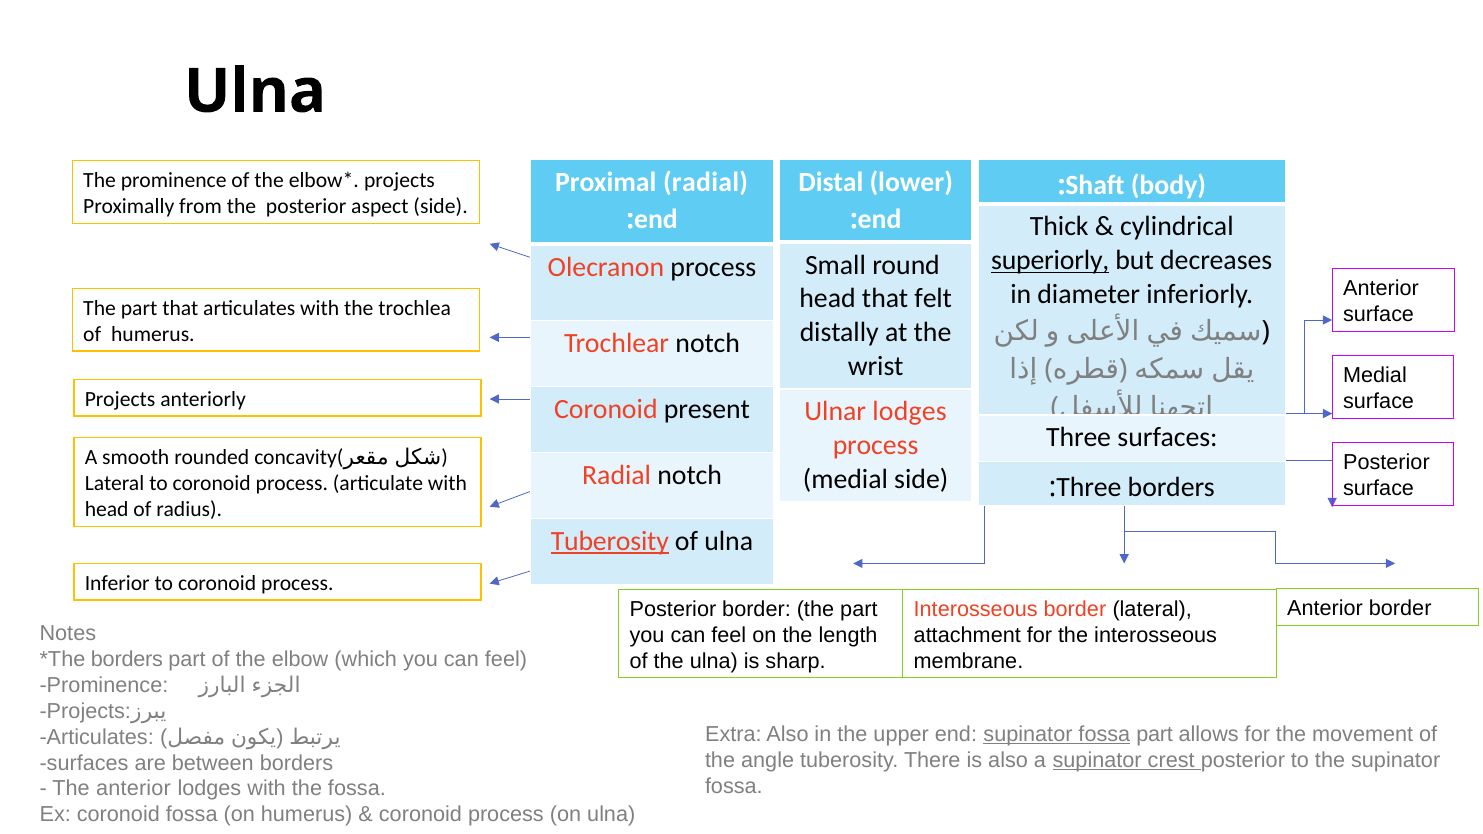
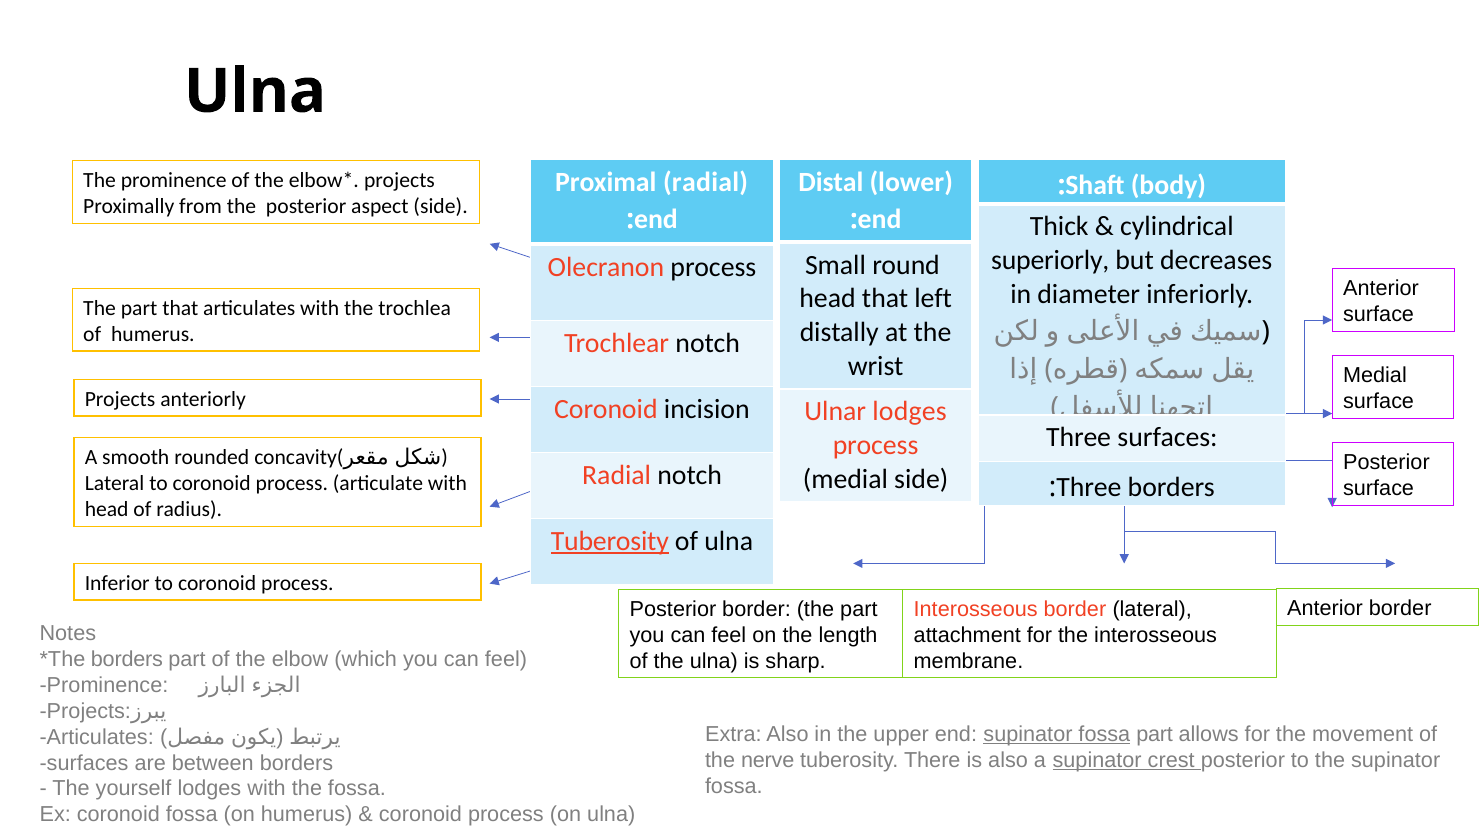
superiorly underline: present -> none
felt: felt -> left
present: present -> incision
angle: angle -> nerve
The anterior: anterior -> yourself
